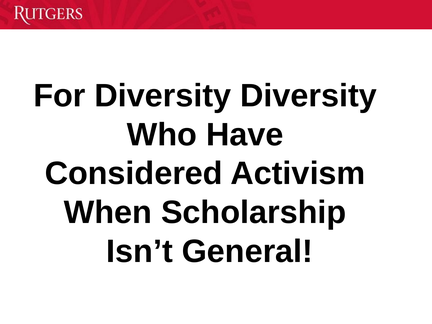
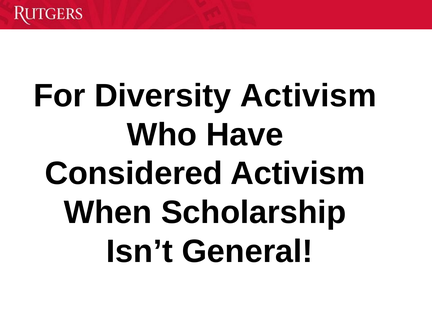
Diversity Diversity: Diversity -> Activism
